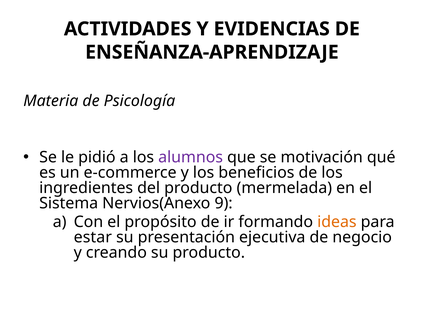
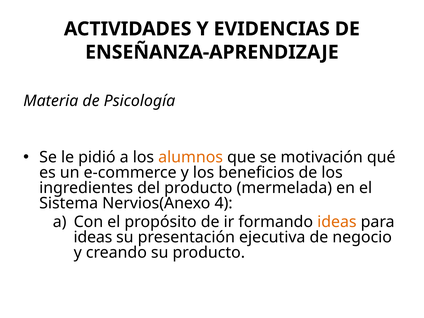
alumnos colour: purple -> orange
9: 9 -> 4
estar at (93, 237): estar -> ideas
